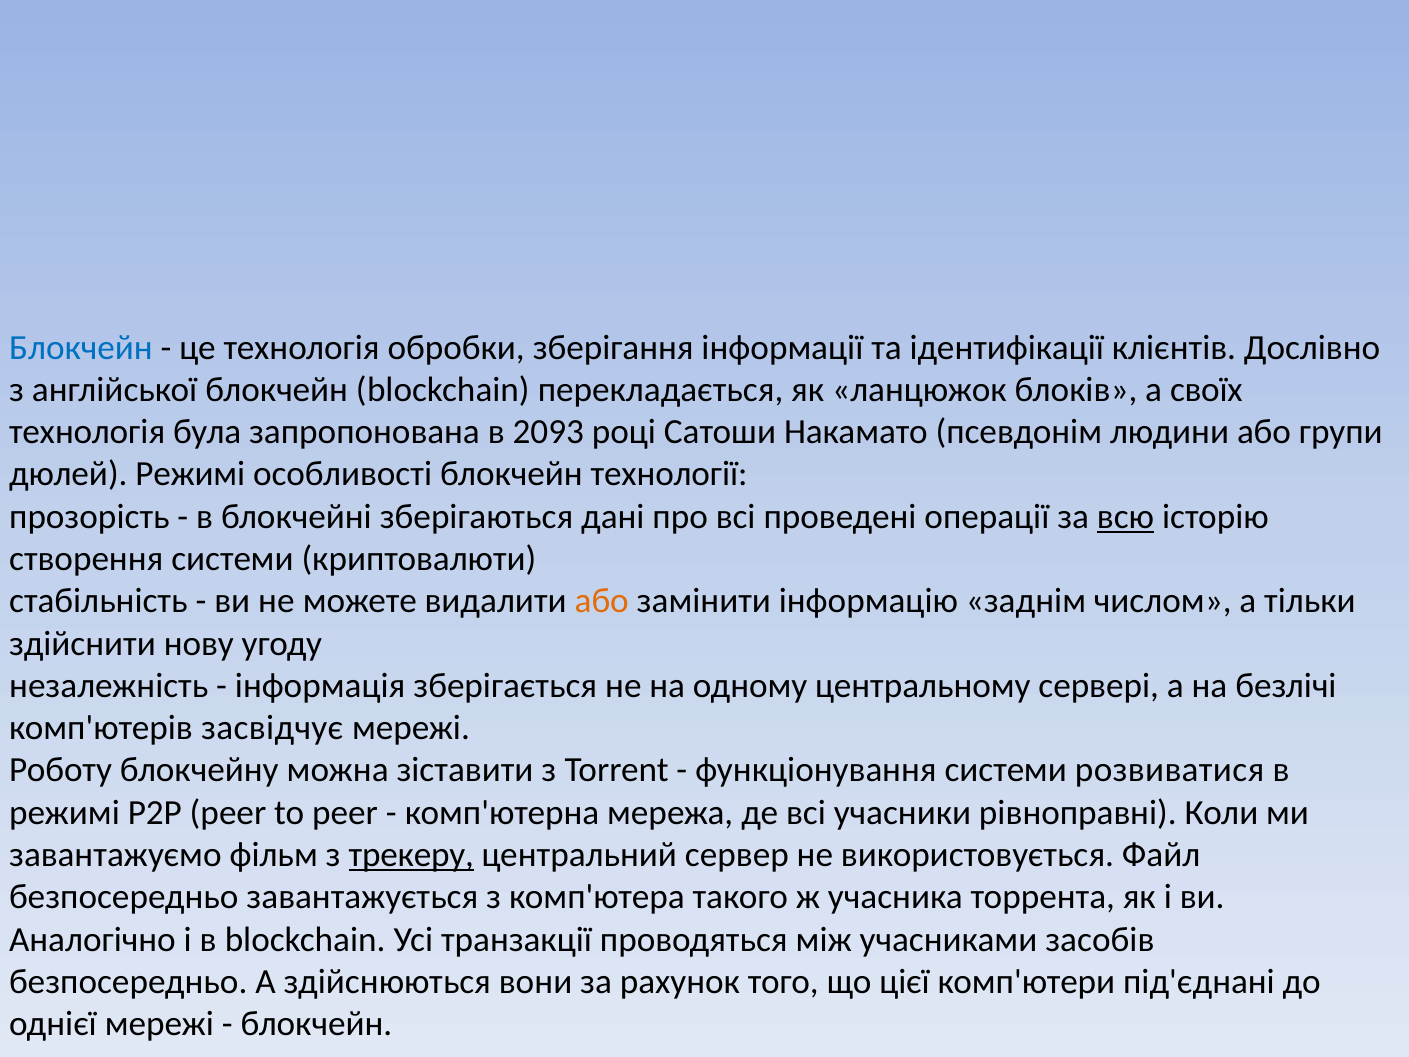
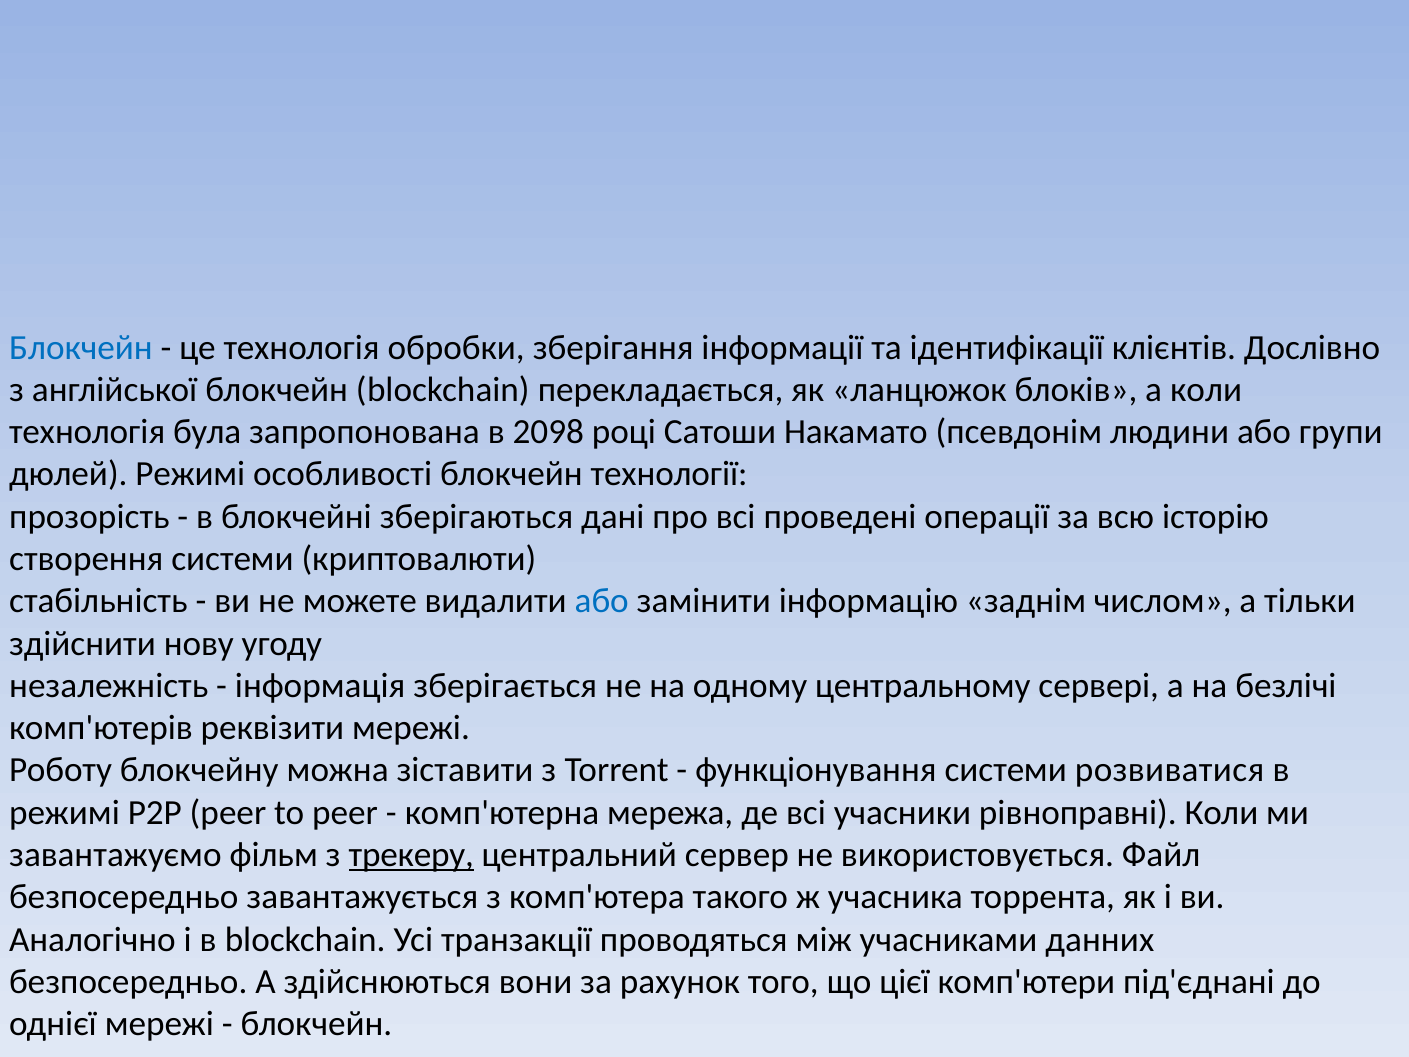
а своїх: своїх -> коли
2093: 2093 -> 2098
всю underline: present -> none
або at (602, 601) colour: orange -> blue
засвідчує: засвідчує -> реквізити
засобів: засобів -> данних
